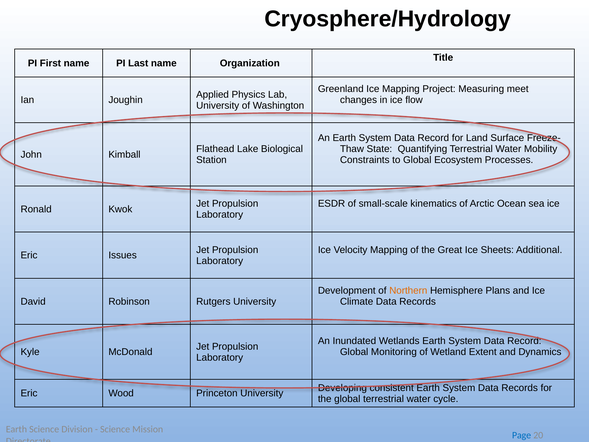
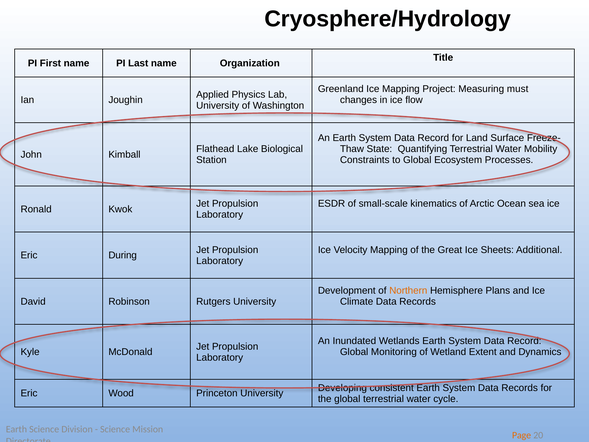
meet: meet -> must
Issues: Issues -> During
Page colour: blue -> orange
